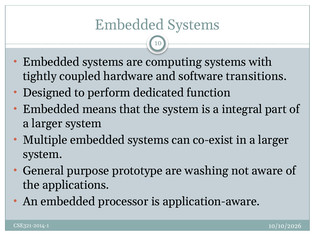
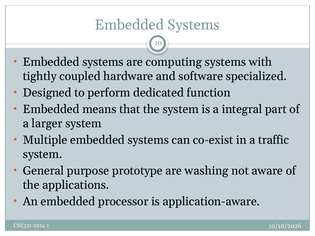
transitions: transitions -> specialized
in a larger: larger -> traffic
